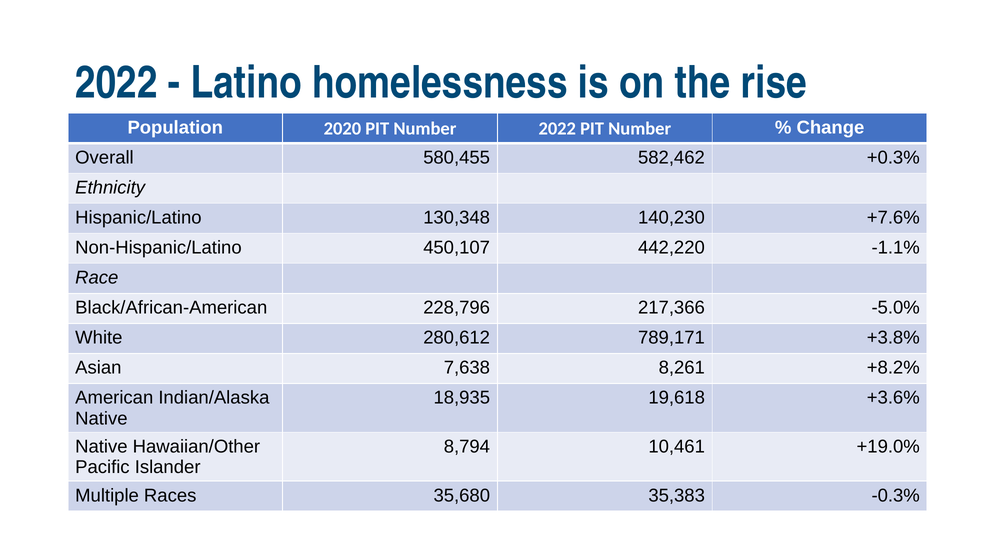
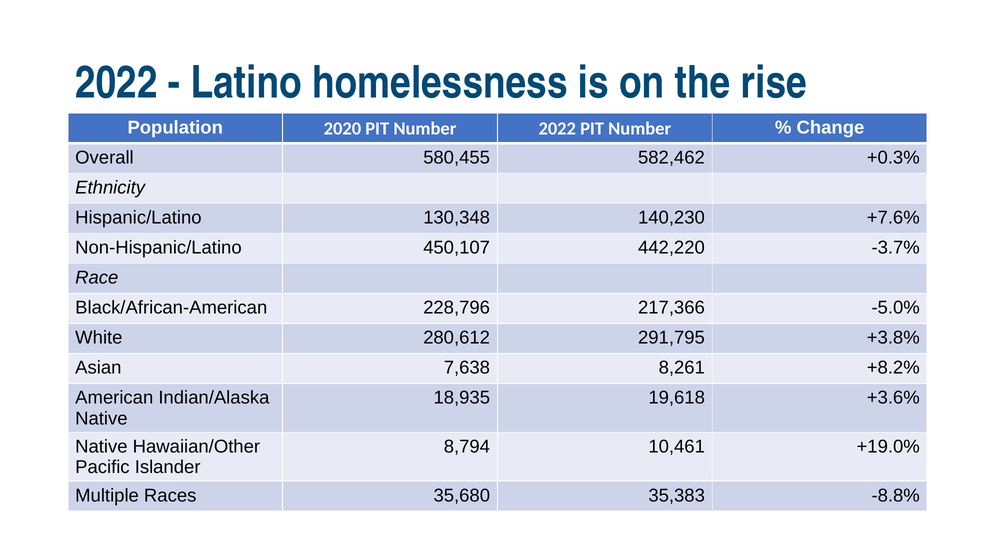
-1.1%: -1.1% -> -3.7%
789,171: 789,171 -> 291,795
-0.3%: -0.3% -> -8.8%
